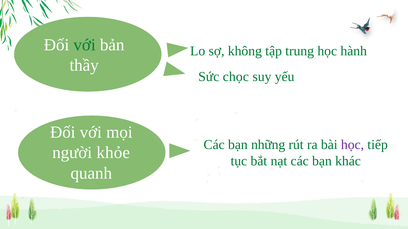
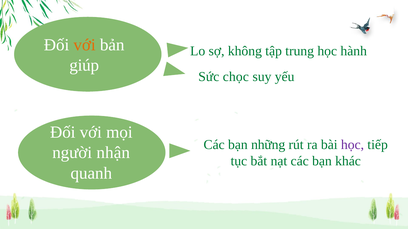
với at (85, 45) colour: green -> orange
thầy: thầy -> giúp
khỏe: khỏe -> nhận
